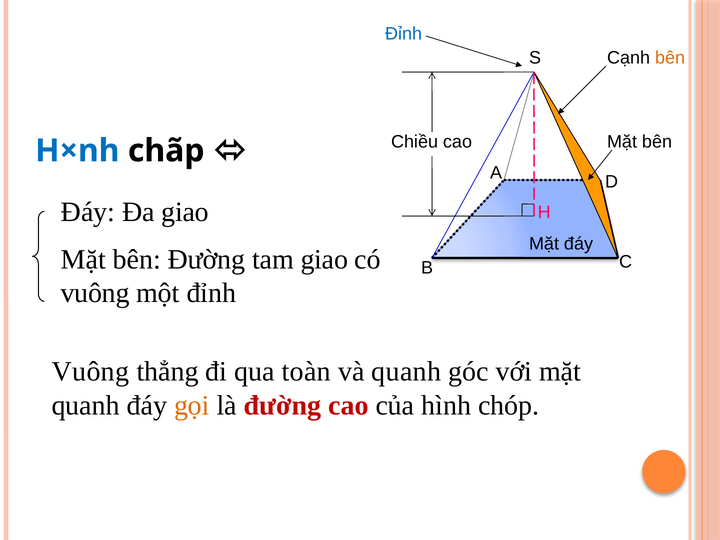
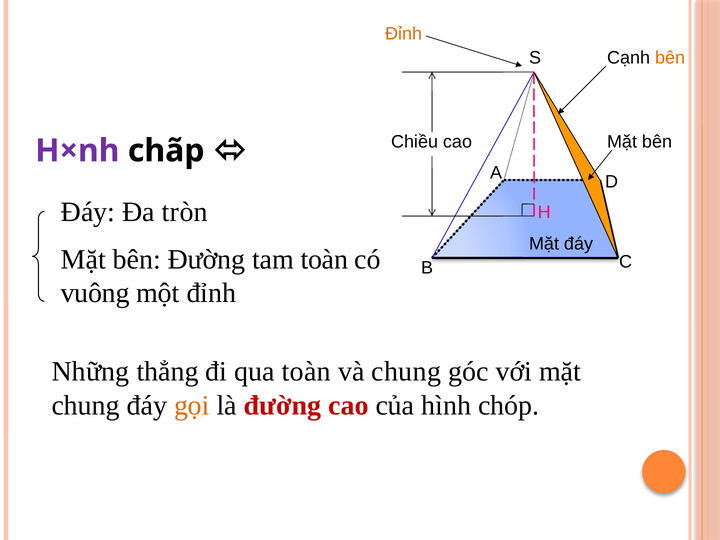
Đỉnh at (404, 34) colour: blue -> orange
H×nh colour: blue -> purple
Đa giao: giao -> tròn
tam giao: giao -> toàn
Vuông at (90, 372): Vuông -> Những
và quanh: quanh -> chung
quanh at (86, 405): quanh -> chung
